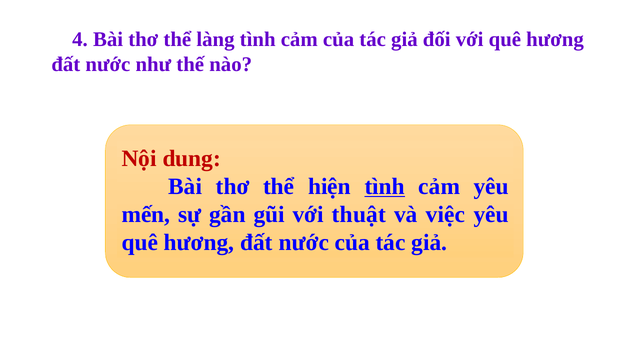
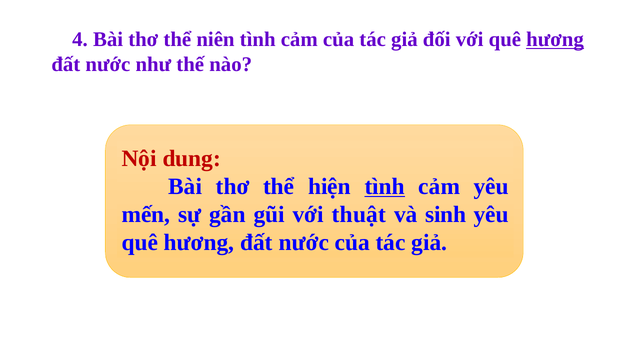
làng: làng -> niên
hương at (555, 40) underline: none -> present
việc: việc -> sinh
